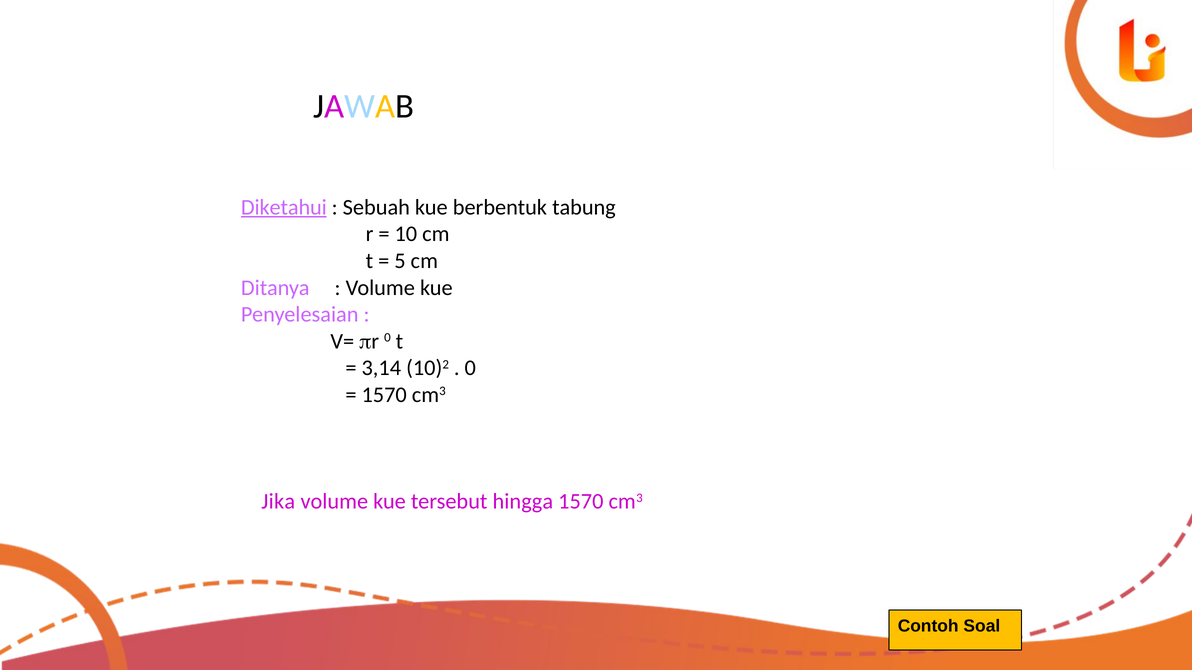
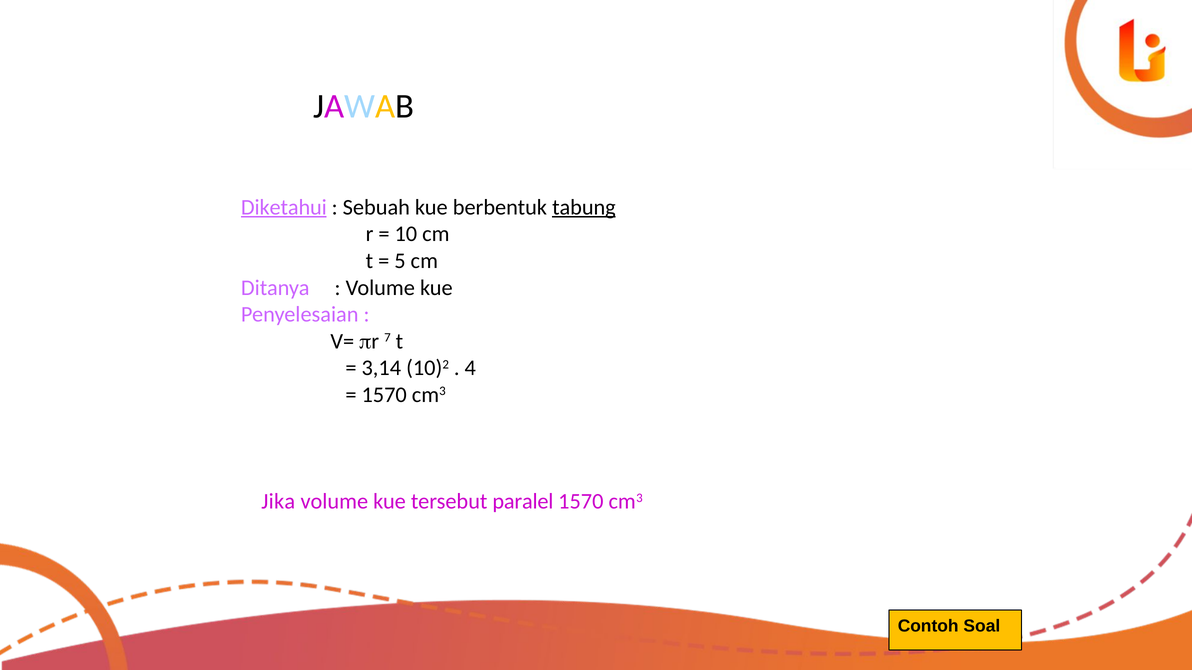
tabung underline: none -> present
r 0: 0 -> 7
0 at (470, 368): 0 -> 4
hingga: hingga -> paralel
